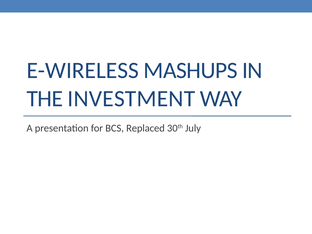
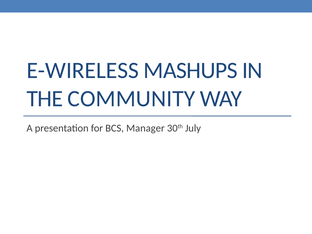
INVESTMENT: INVESTMENT -> COMMUNITY
Replaced: Replaced -> Manager
